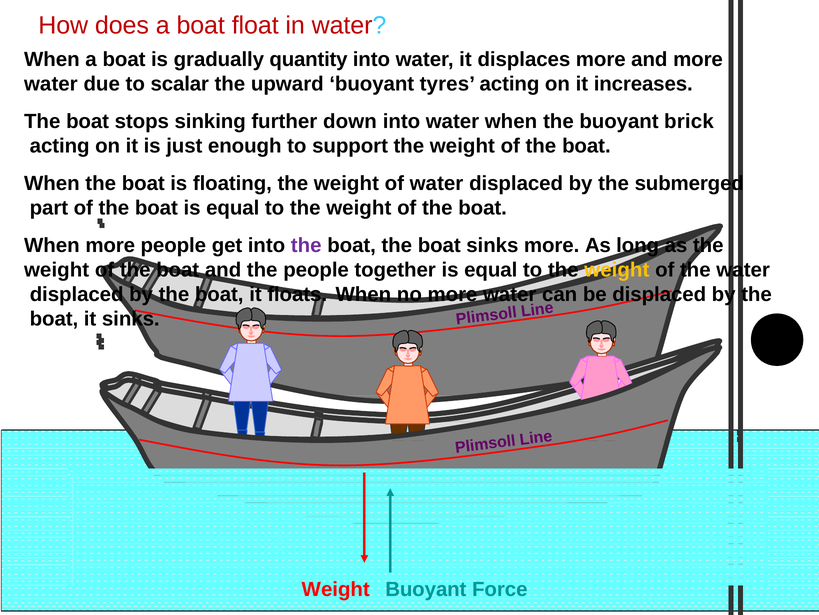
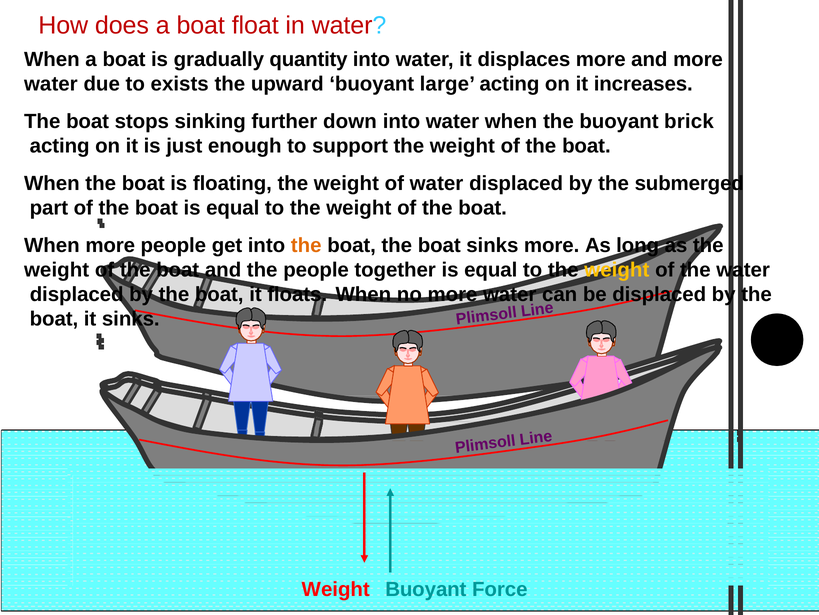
scalar: scalar -> exists
tyres: tyres -> large
the at (306, 245) colour: purple -> orange
